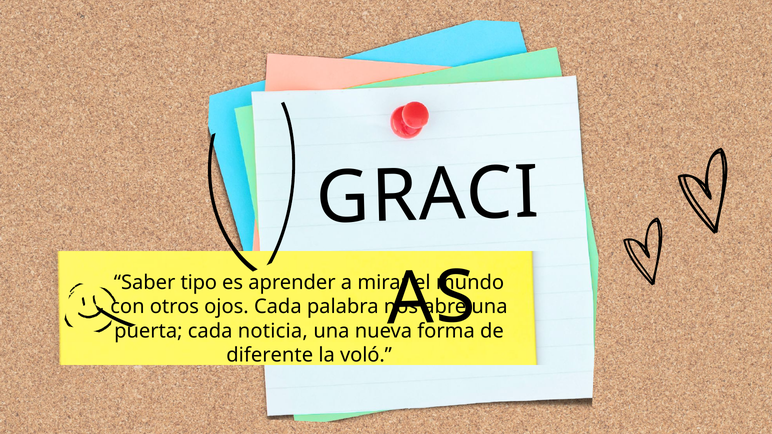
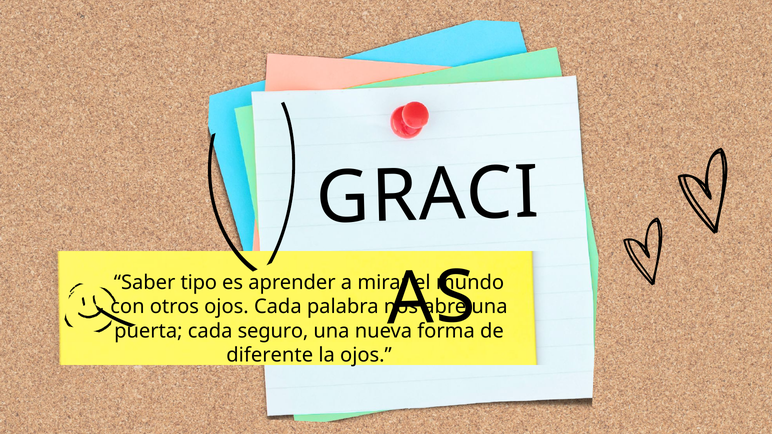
noticia: noticia -> seguro
la voló: voló -> ojos
